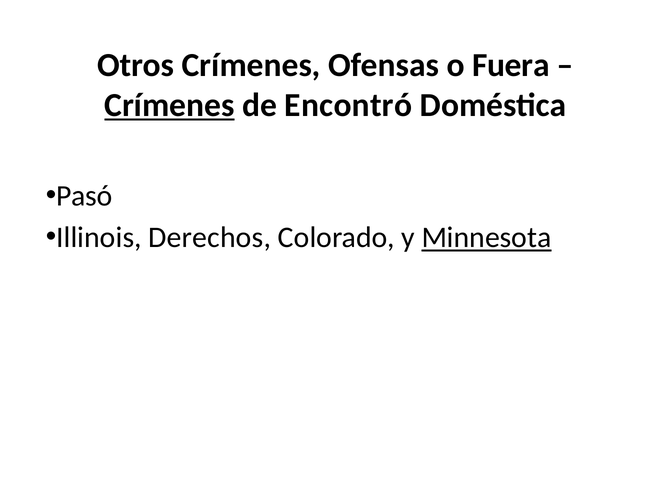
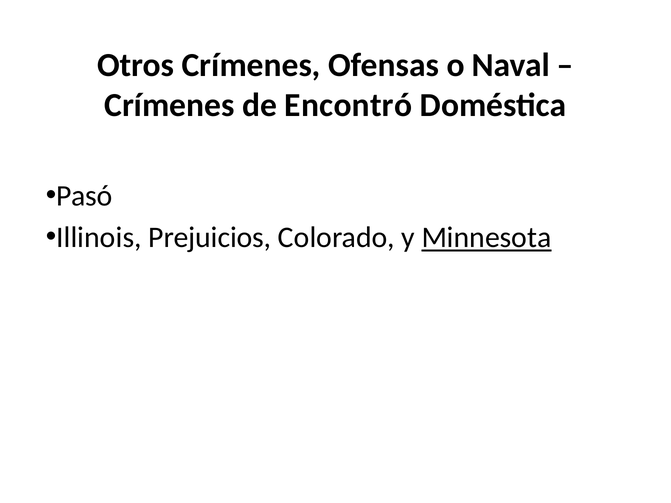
Fuera: Fuera -> Naval
Crímenes at (169, 105) underline: present -> none
Derechos: Derechos -> Prejuicios
